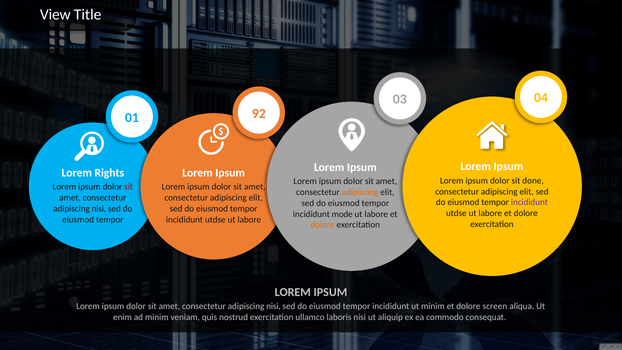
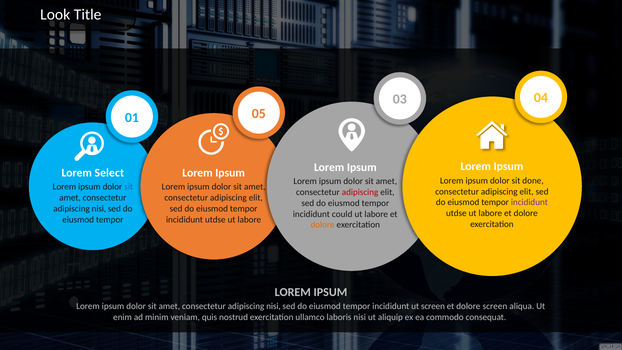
View: View -> Look
92: 92 -> 05
Rights: Rights -> Select
sit at (129, 187) colour: red -> blue
adipiscing at (360, 192) colour: orange -> red
mode: mode -> could
ut minim: minim -> screen
